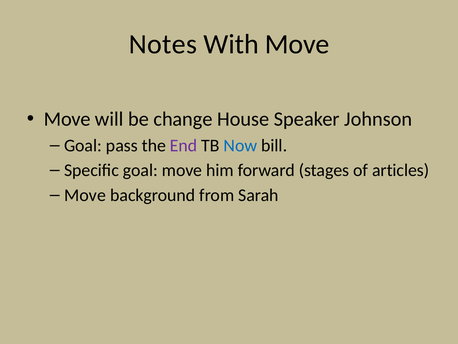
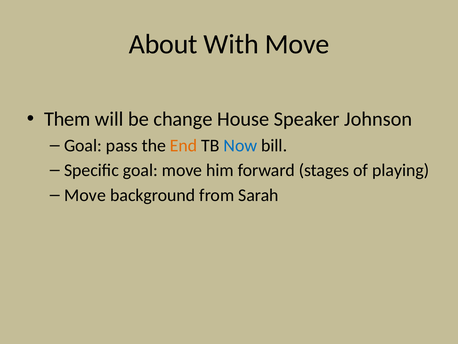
Notes: Notes -> About
Move at (67, 119): Move -> Them
End colour: purple -> orange
articles: articles -> playing
